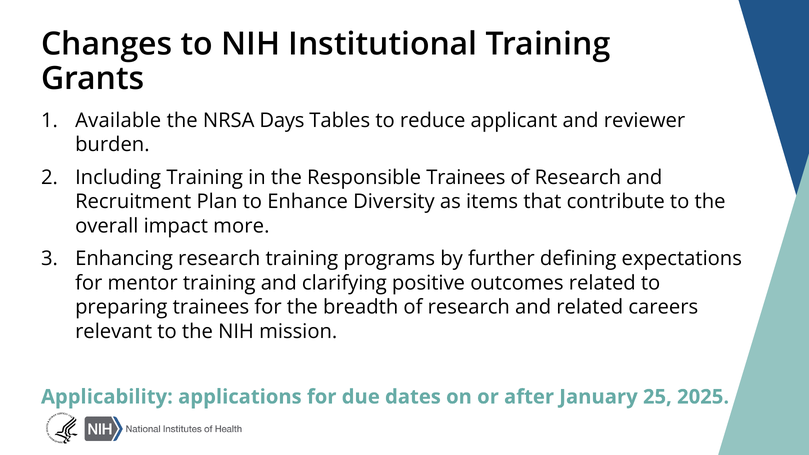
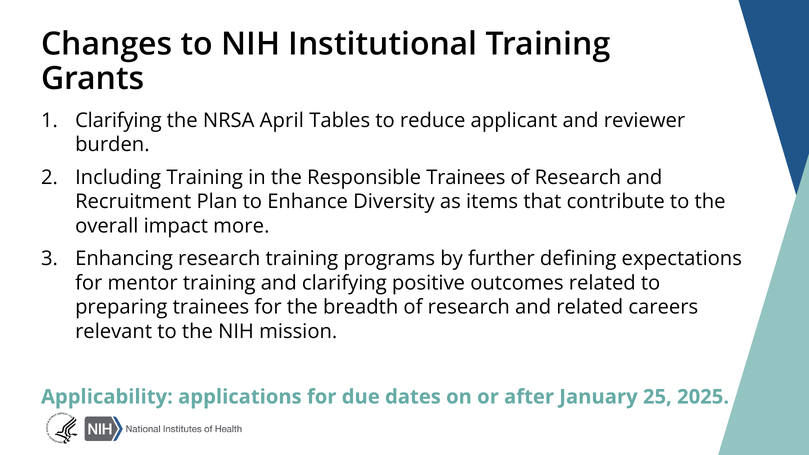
Available at (118, 120): Available -> Clarifying
Days: Days -> April
